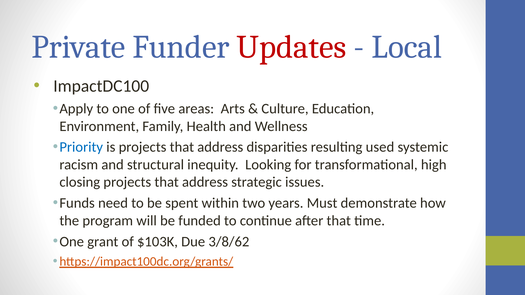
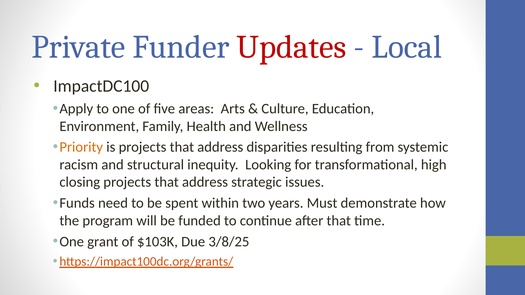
Priority colour: blue -> orange
used: used -> from
3/8/62: 3/8/62 -> 3/8/25
